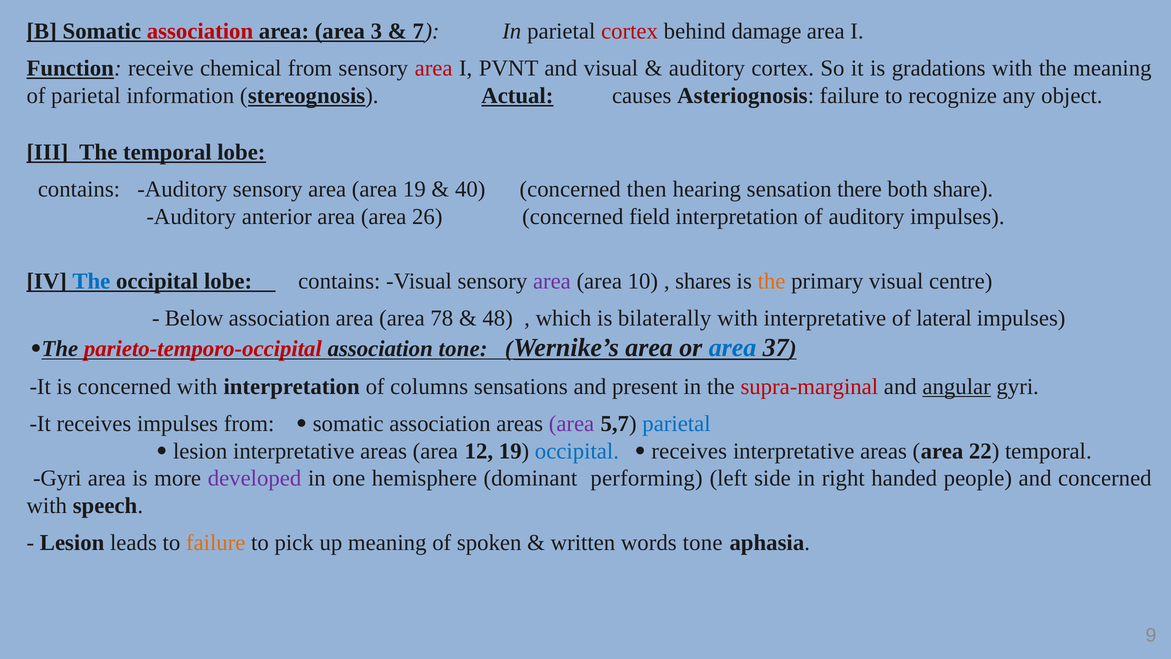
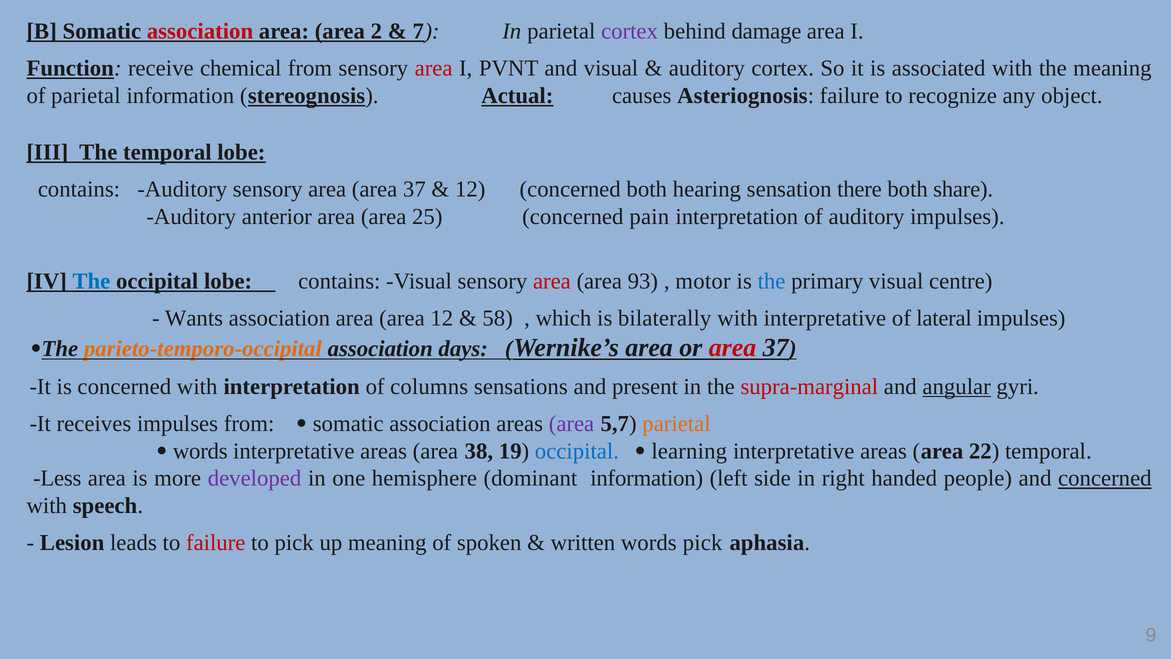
3: 3 -> 2
cortex at (630, 31) colour: red -> purple
gradations: gradations -> associated
area area 19: 19 -> 37
40 at (470, 189): 40 -> 12
concerned then: then -> both
26: 26 -> 25
field: field -> pain
area at (552, 281) colour: purple -> red
10: 10 -> 93
shares: shares -> motor
the at (772, 281) colour: orange -> blue
Below: Below -> Wants
area 78: 78 -> 12
48: 48 -> 58
parieto-temporo-occipital colour: red -> orange
association tone: tone -> days
area at (733, 348) colour: blue -> red
parietal at (676, 424) colour: blue -> orange
lesion at (200, 451): lesion -> words
12: 12 -> 38
receives at (689, 451): receives -> learning
Gyri at (57, 478): Gyri -> Less
dominant performing: performing -> information
concerned at (1105, 478) underline: none -> present
failure at (216, 543) colour: orange -> red
words tone: tone -> pick
